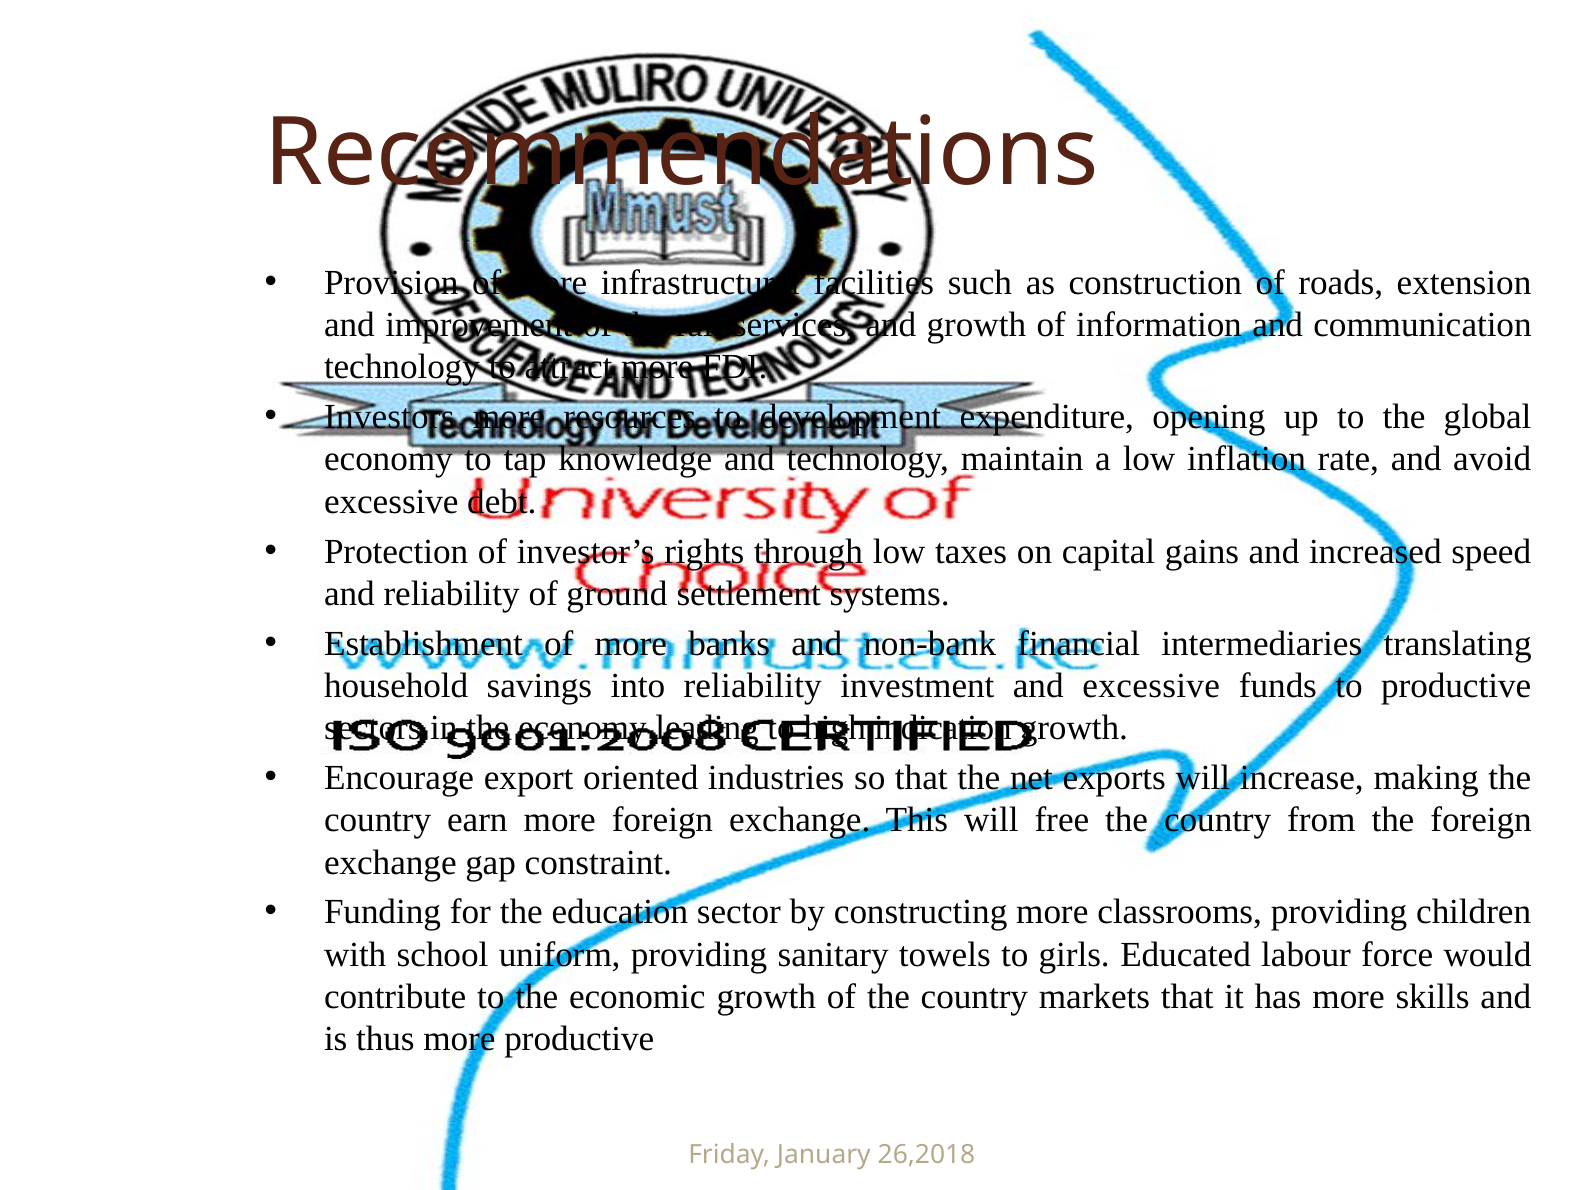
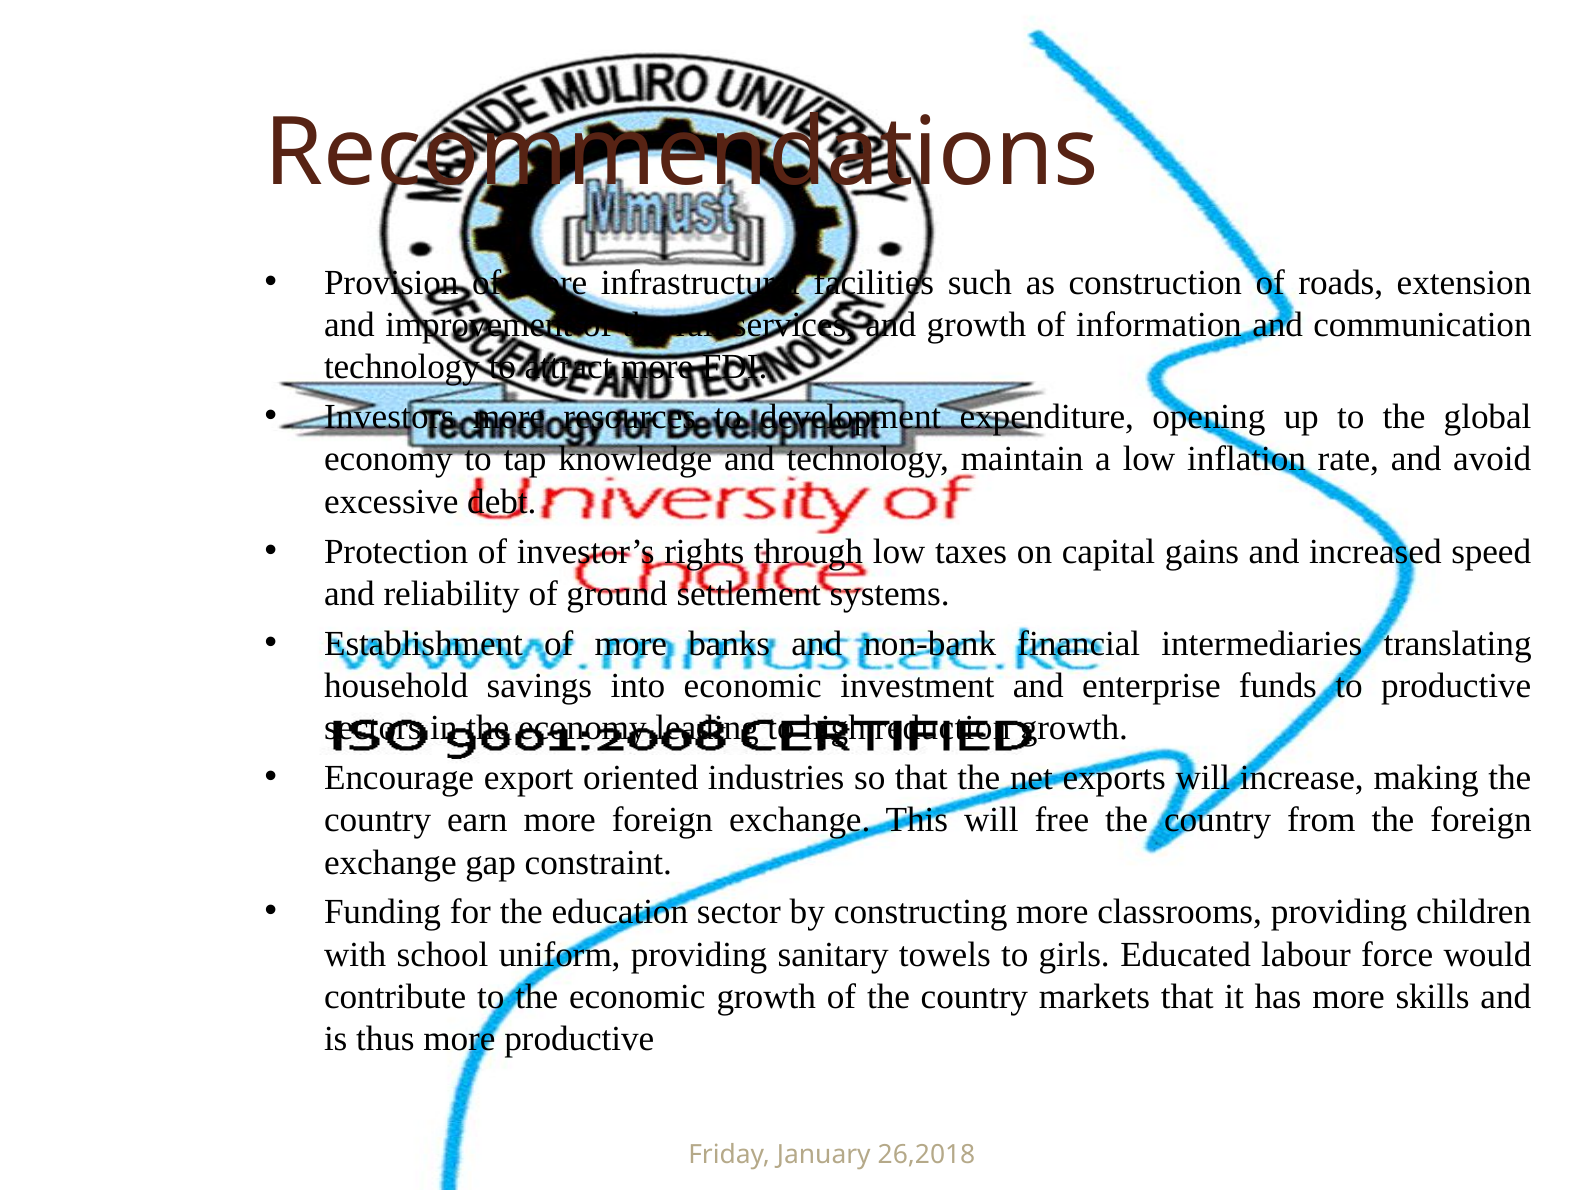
into reliability: reliability -> economic
and excessive: excessive -> enterprise
indication: indication -> reduction
